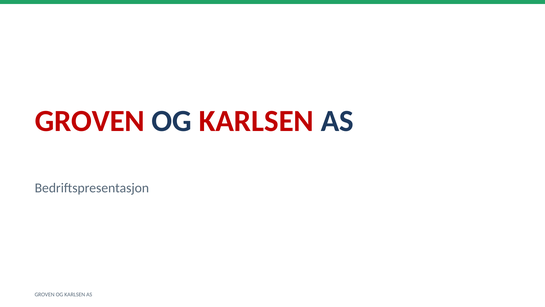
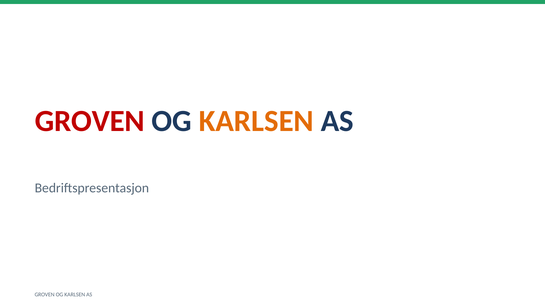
KARLSEN at (256, 121) colour: red -> orange
